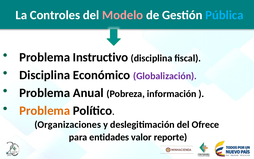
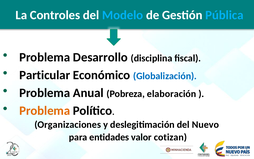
Modelo colour: pink -> light blue
Instructivo: Instructivo -> Desarrollo
Disciplina at (45, 75): Disciplina -> Particular
Globalización colour: purple -> blue
información: información -> elaboración
Ofrece: Ofrece -> Nuevo
reporte: reporte -> cotizan
